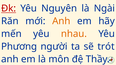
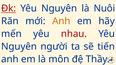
Ngài: Ngài -> Nuôi
nhau colour: orange -> red
Phương at (19, 47): Phương -> Nguyên
trót: trót -> tiến
